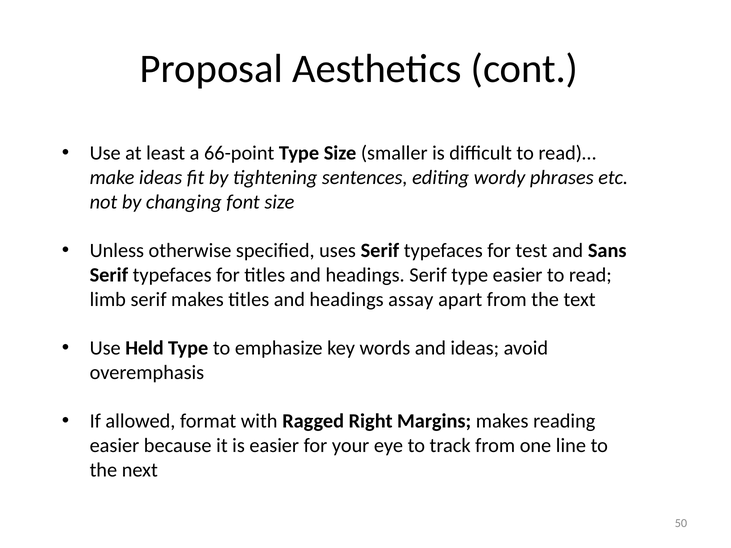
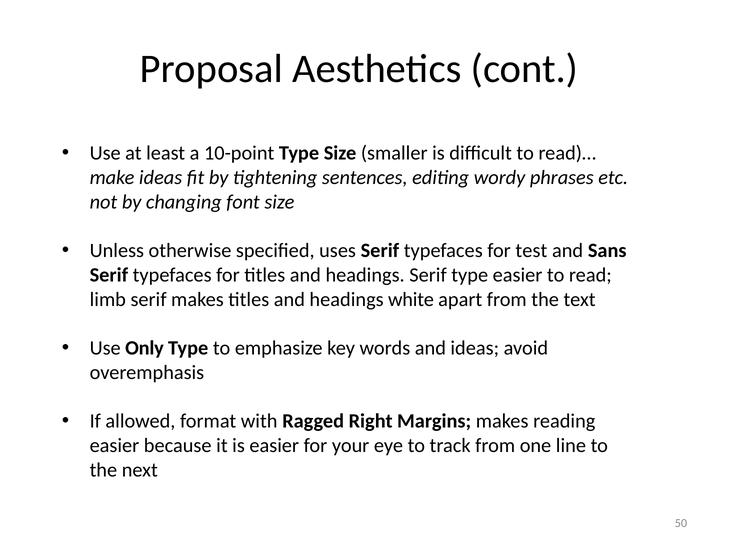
66-point: 66-point -> 10-point
assay: assay -> white
Held: Held -> Only
